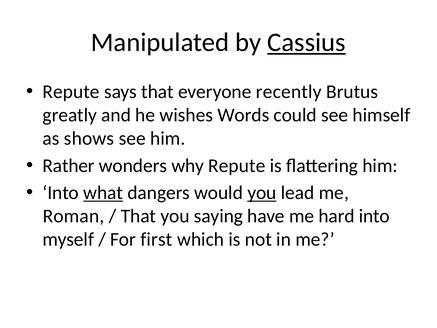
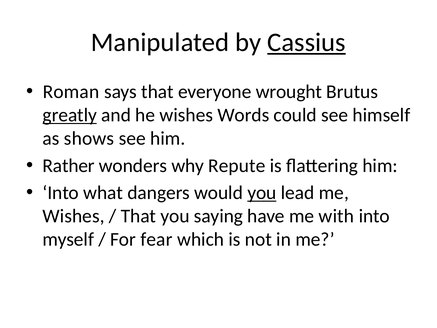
Repute at (71, 92): Repute -> Roman
recently: recently -> wrought
greatly underline: none -> present
what underline: present -> none
Roman at (73, 216): Roman -> Wishes
hard: hard -> with
first: first -> fear
